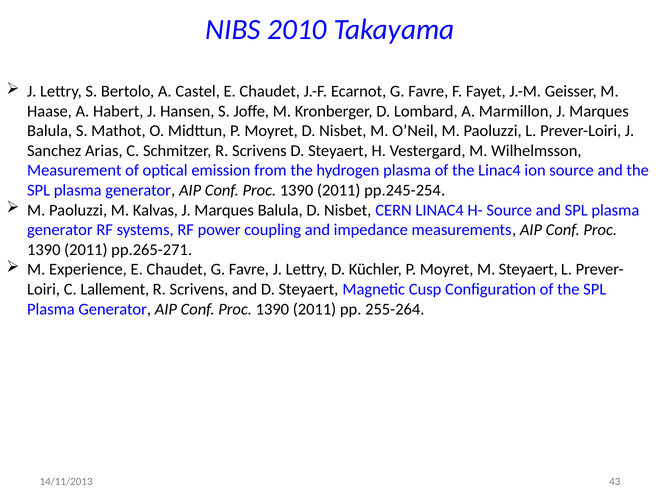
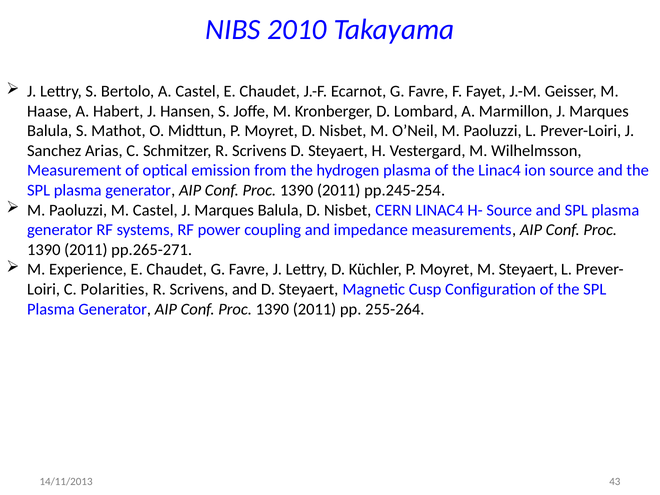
M Kalvas: Kalvas -> Castel
Lallement: Lallement -> Polarities
